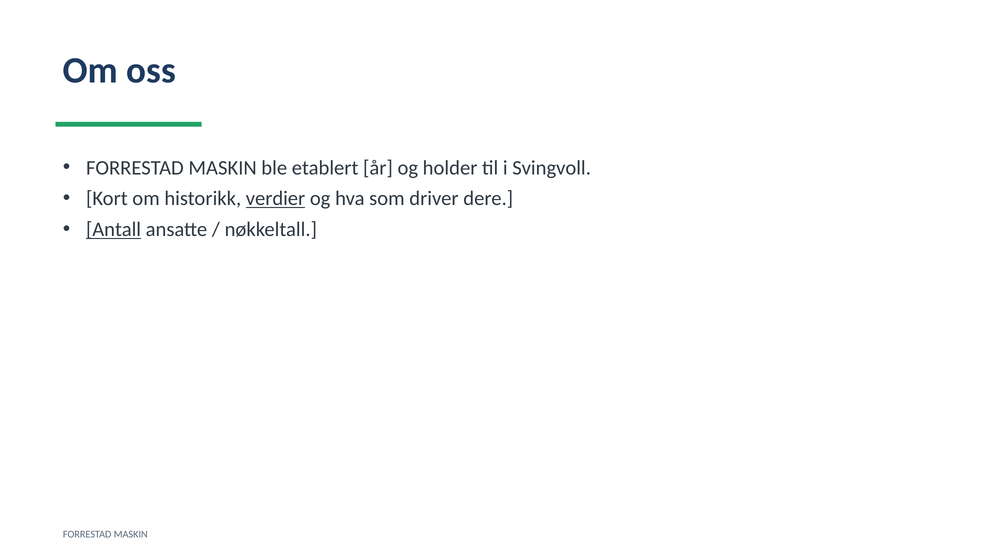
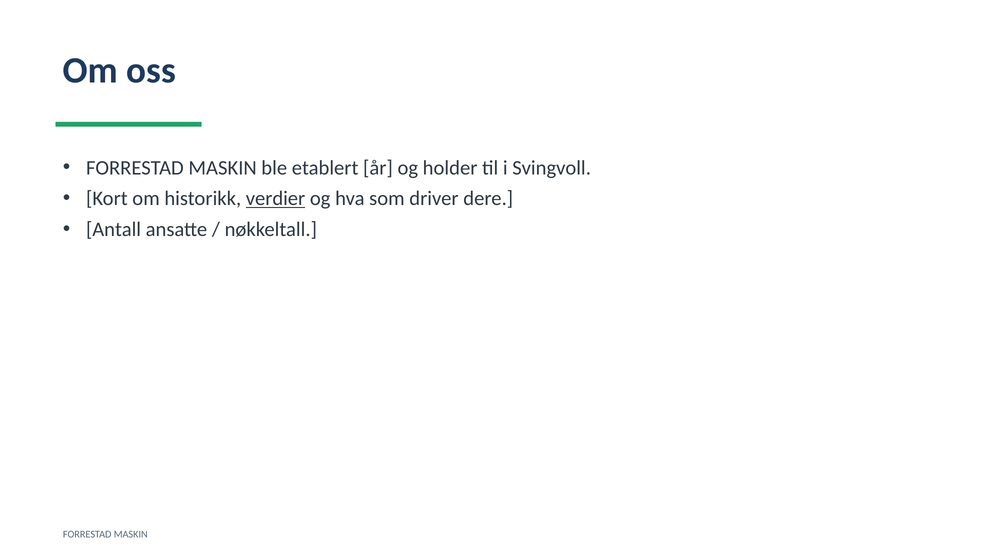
Antall underline: present -> none
